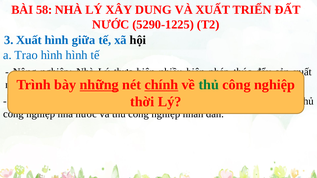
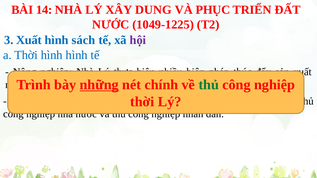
58: 58 -> 14
VÀ XUẤT: XUẤT -> PHỤC
5290-1225: 5290-1225 -> 1049-1225
giữa: giữa -> sách
hội colour: black -> purple
a Trao: Trao -> Thời
chính underline: present -> none
